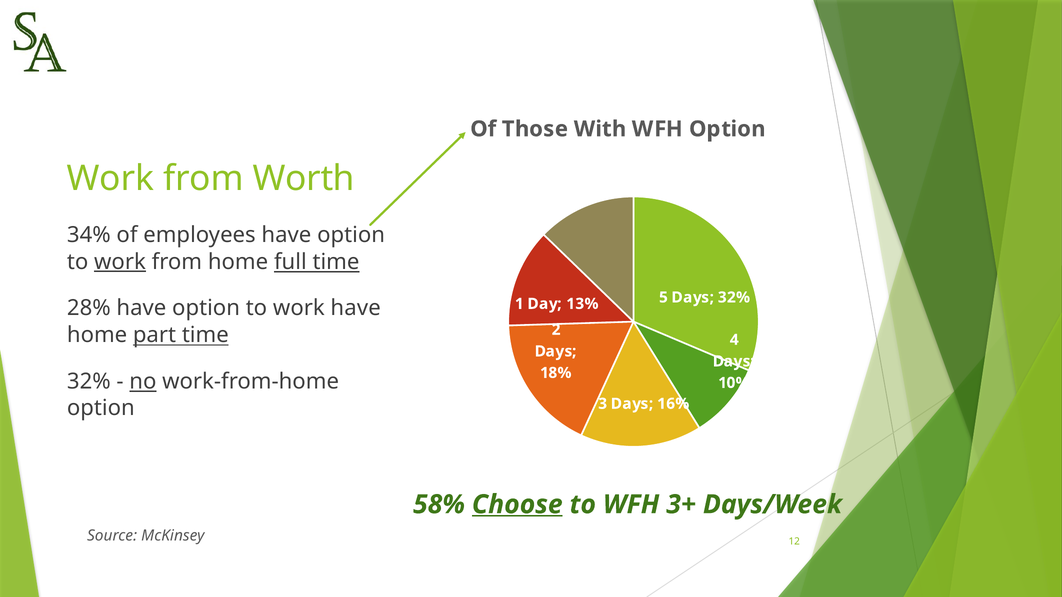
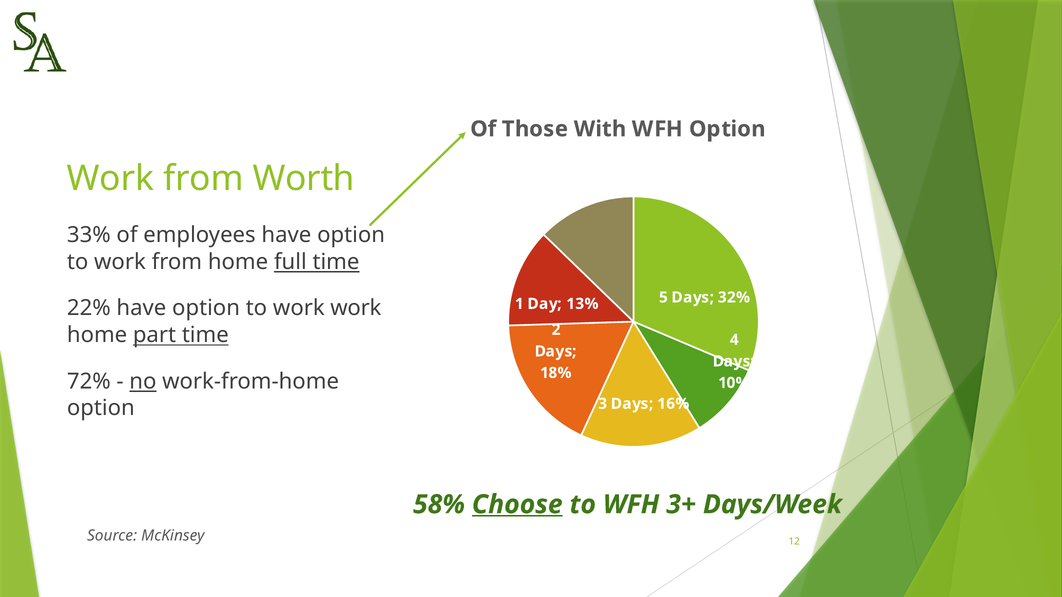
34%: 34% -> 33%
work at (120, 262) underline: present -> none
28%: 28% -> 22%
work have: have -> work
32% at (89, 381): 32% -> 72%
